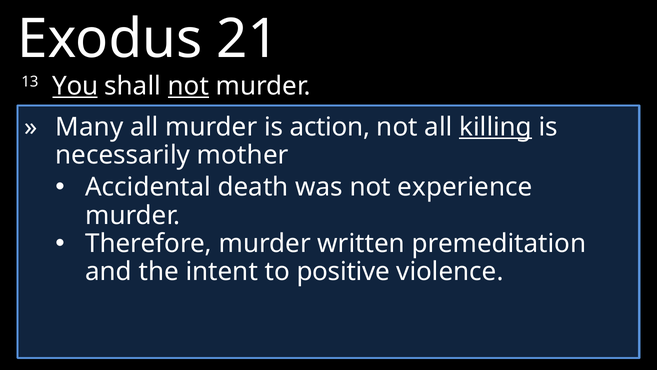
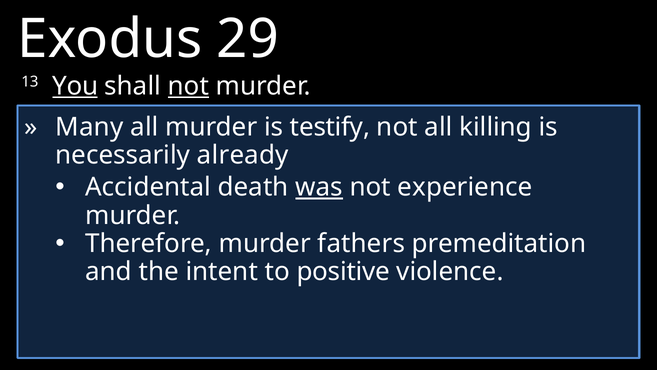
21: 21 -> 29
action: action -> testify
killing underline: present -> none
mother: mother -> already
was underline: none -> present
written: written -> fathers
